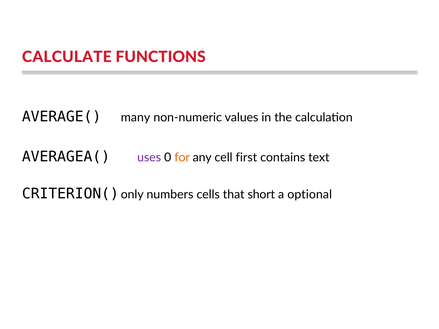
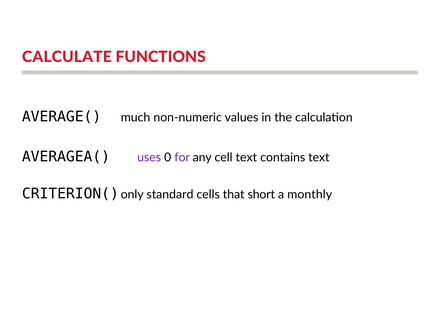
many: many -> much
for colour: orange -> purple
cell first: first -> text
numbers: numbers -> standard
optional: optional -> monthly
